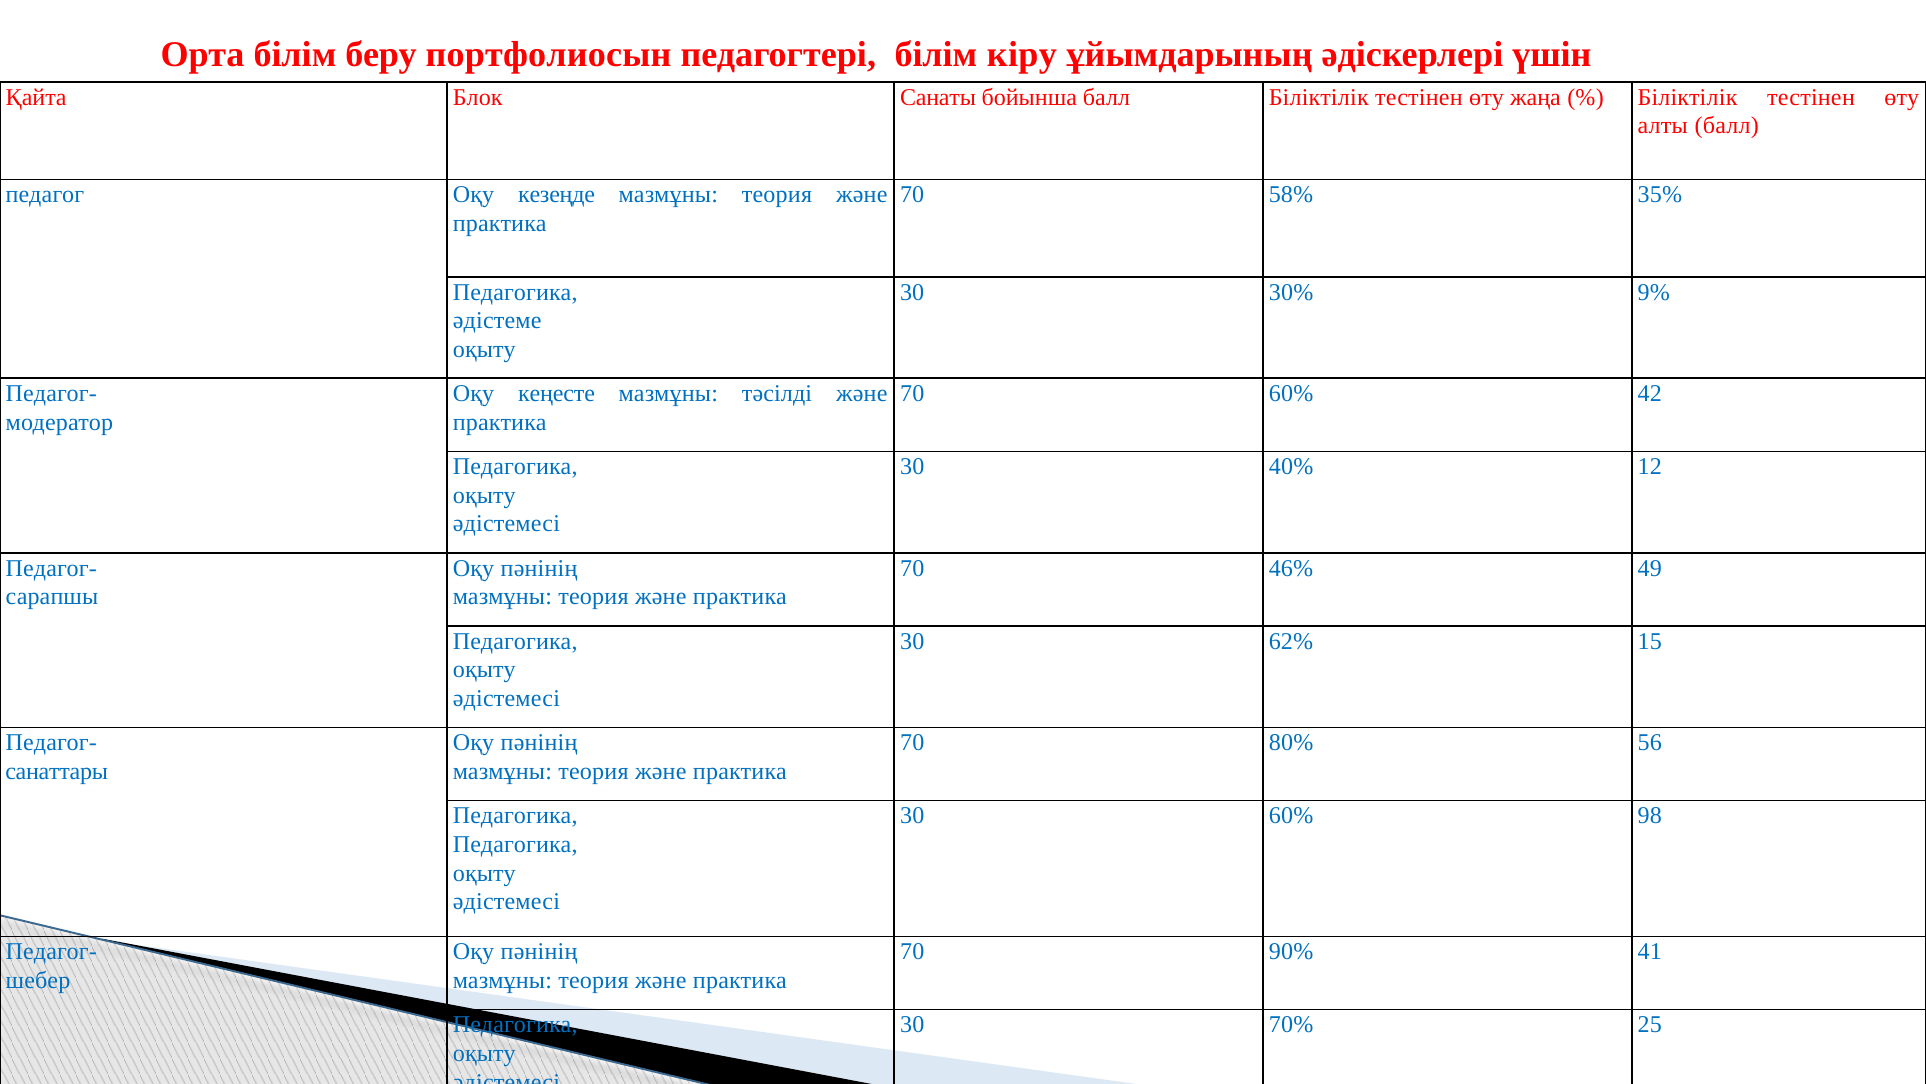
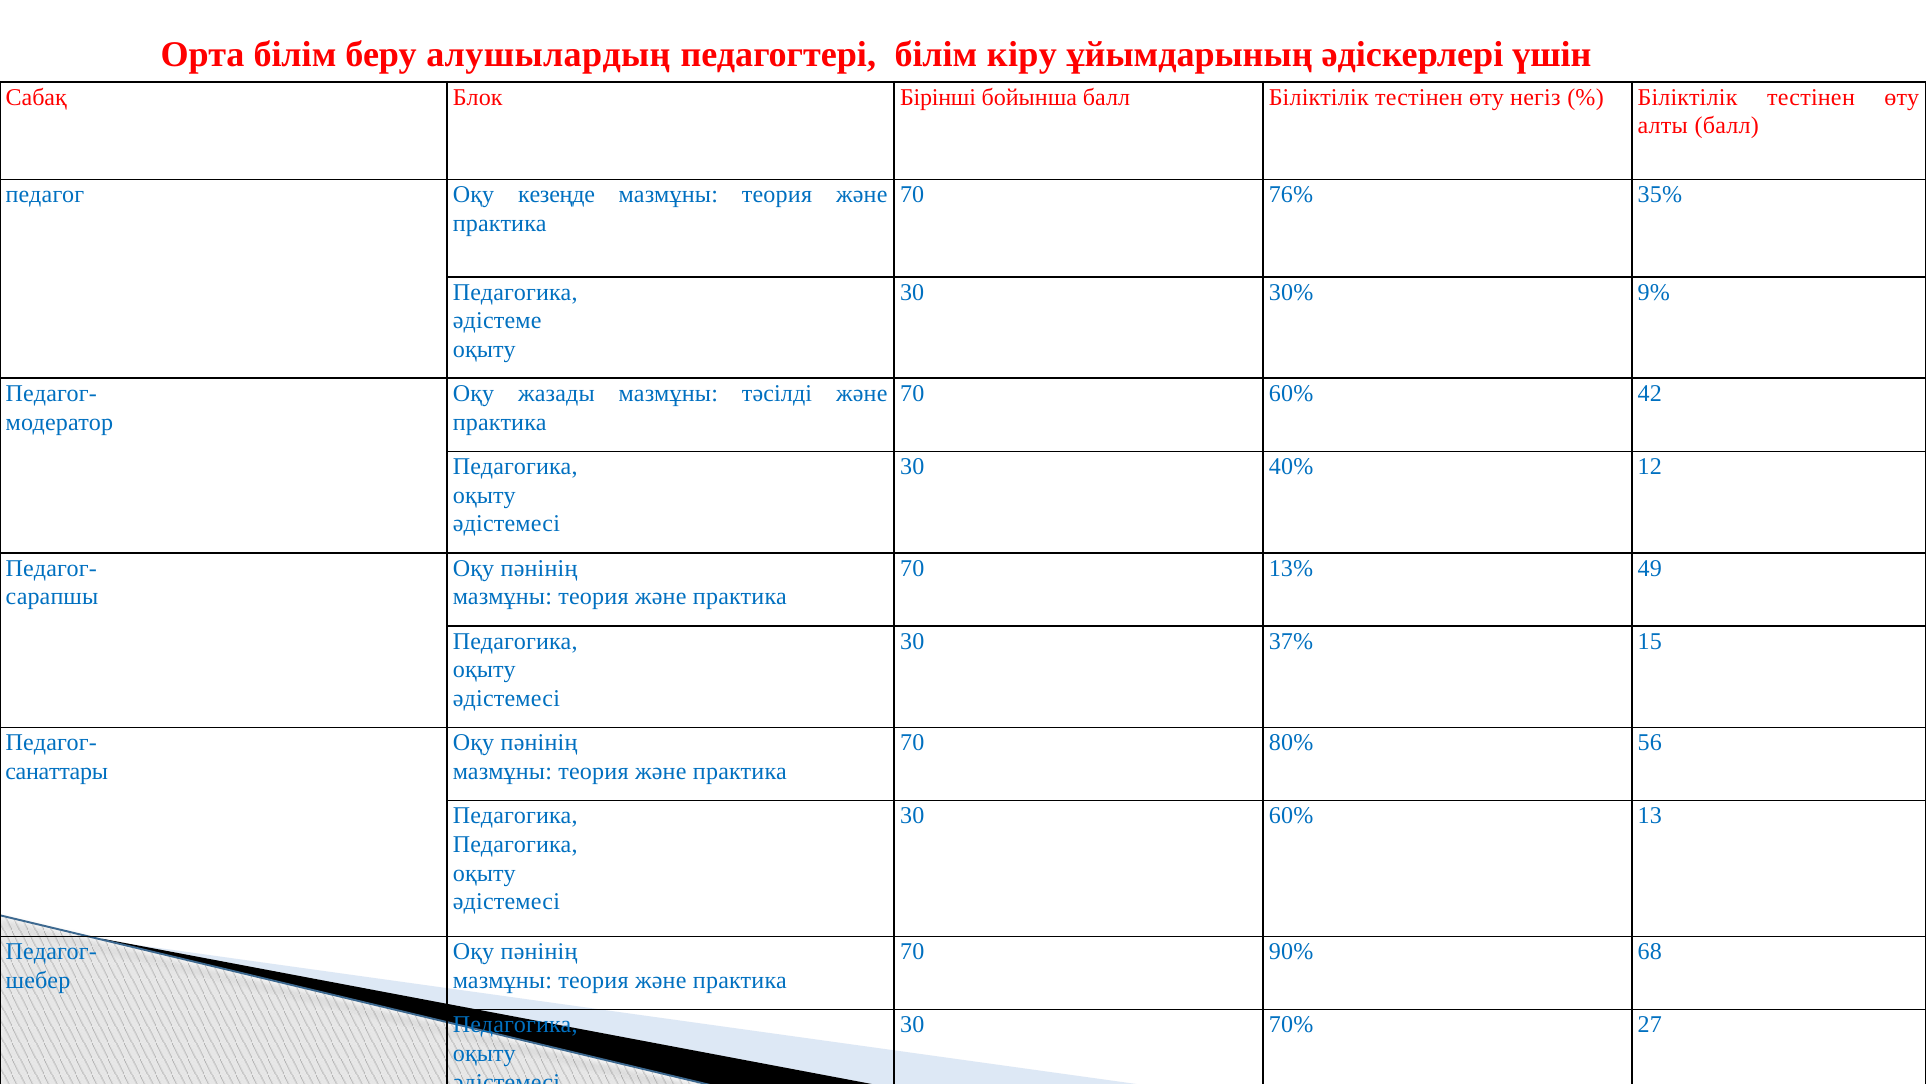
портфолиосын: портфолиосын -> алушылардың
Қайта: Қайта -> Сабақ
Санаты: Санаты -> Бірінші
жаңа: жаңа -> негіз
58%: 58% -> 76%
кеңесте: кеңесте -> жазады
46%: 46% -> 13%
62%: 62% -> 37%
98: 98 -> 13
41: 41 -> 68
25: 25 -> 27
